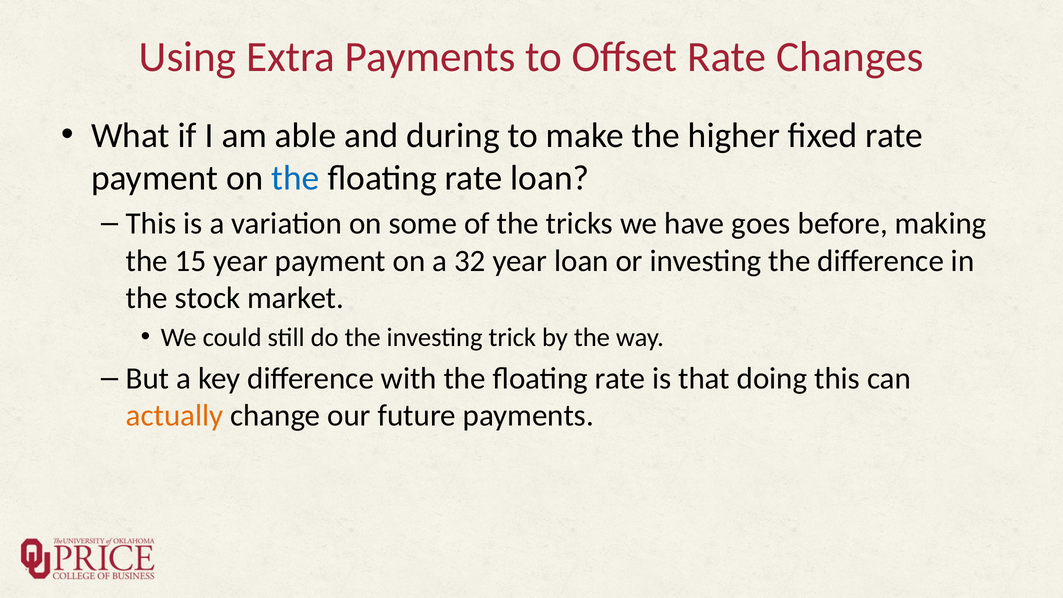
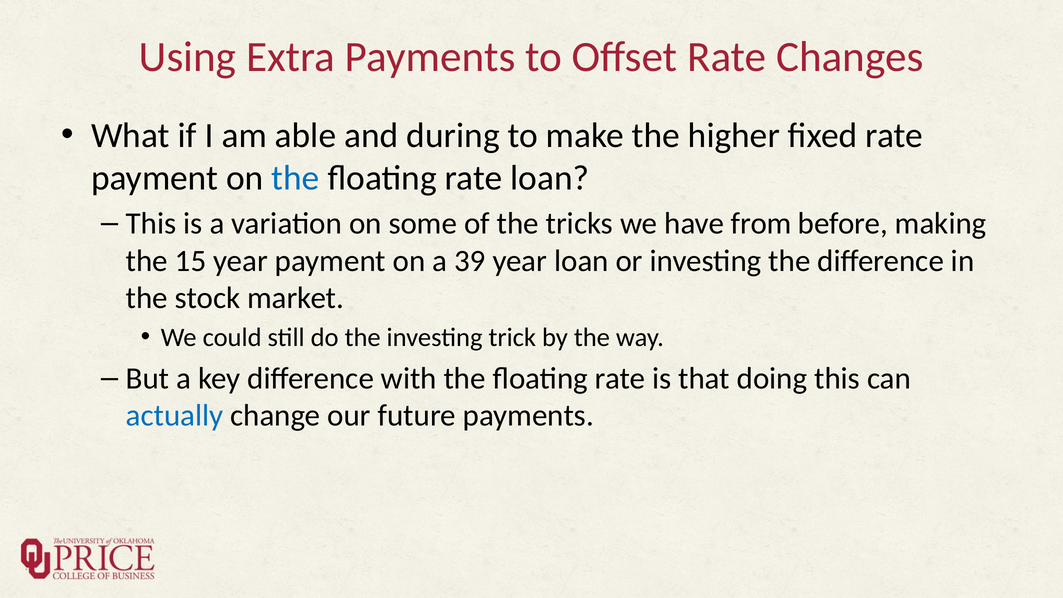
goes: goes -> from
32: 32 -> 39
actually colour: orange -> blue
